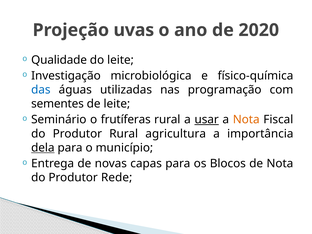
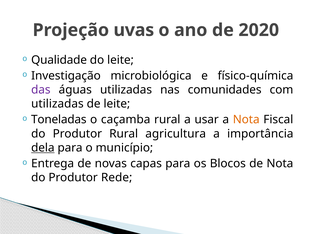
das colour: blue -> purple
programação: programação -> comunidades
sementes at (57, 104): sementes -> utilizadas
Seminário: Seminário -> Toneladas
frutíferas: frutíferas -> caçamba
usar underline: present -> none
